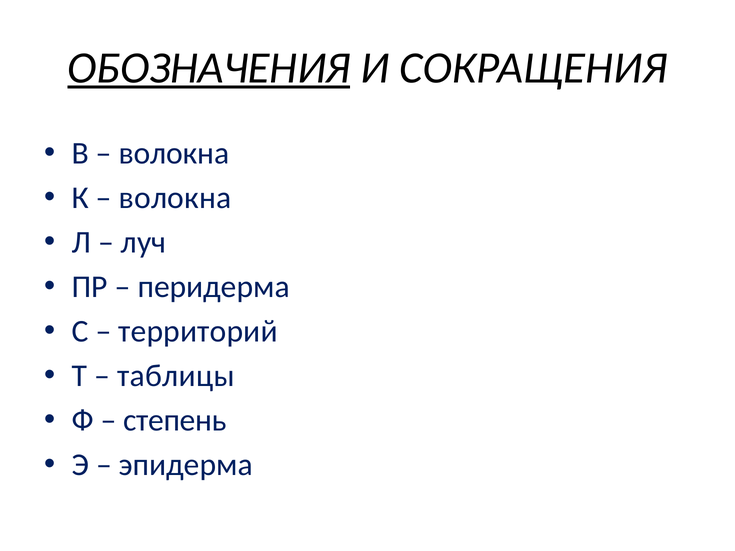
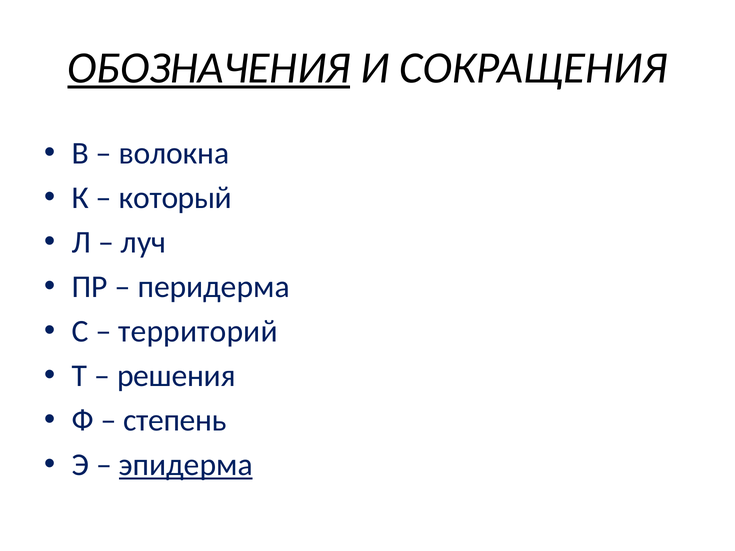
волокна at (175, 198): волокна -> который
таблицы: таблицы -> решения
эпидерма underline: none -> present
